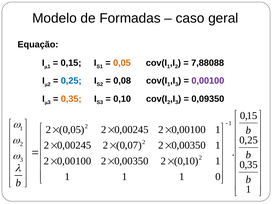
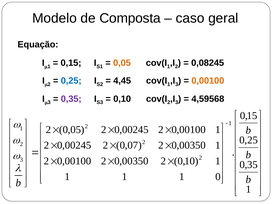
Formadas: Formadas -> Composta
7,88088: 7,88088 -> 0,08245
0,08: 0,08 -> 4,45
0,00100 colour: purple -> orange
0,35 colour: orange -> purple
0,09350: 0,09350 -> 4,59568
